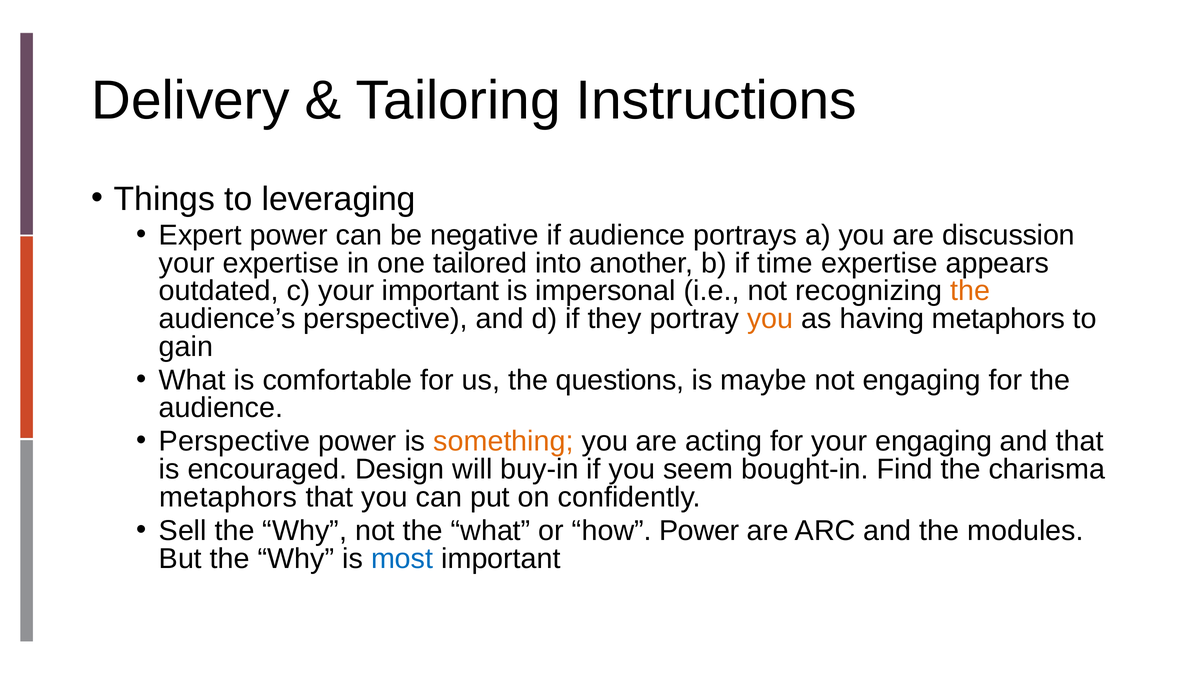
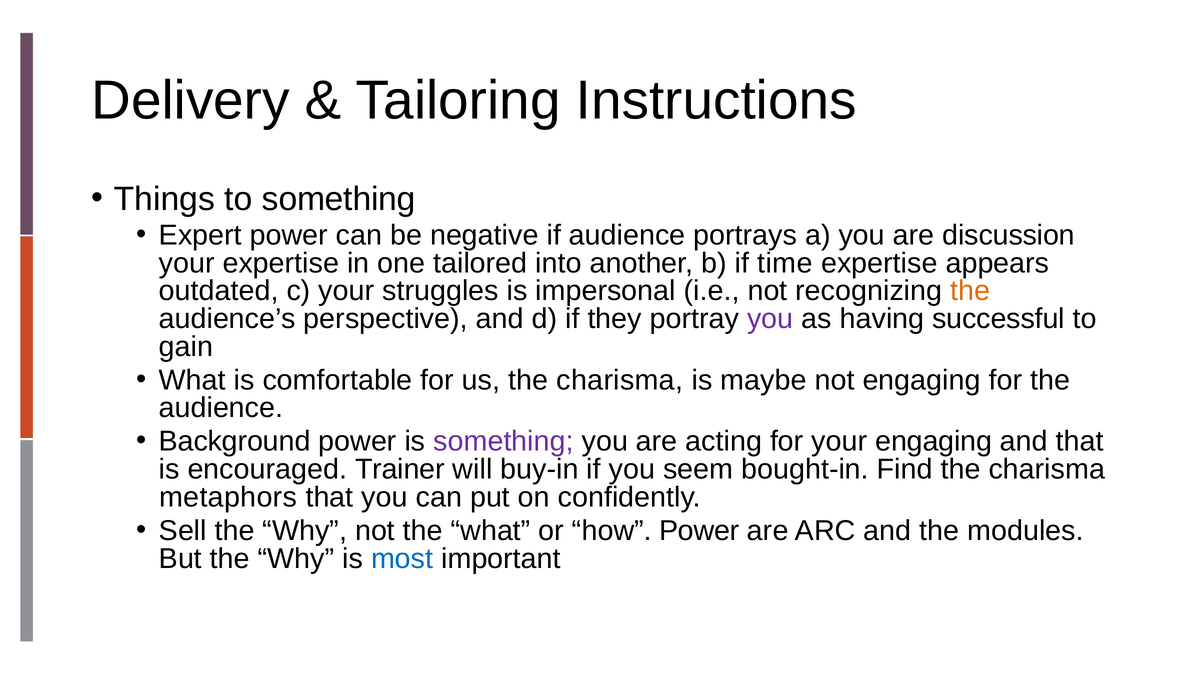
to leveraging: leveraging -> something
your important: important -> struggles
you at (770, 319) colour: orange -> purple
having metaphors: metaphors -> successful
us the questions: questions -> charisma
Perspective at (235, 442): Perspective -> Background
something at (504, 442) colour: orange -> purple
Design: Design -> Trainer
